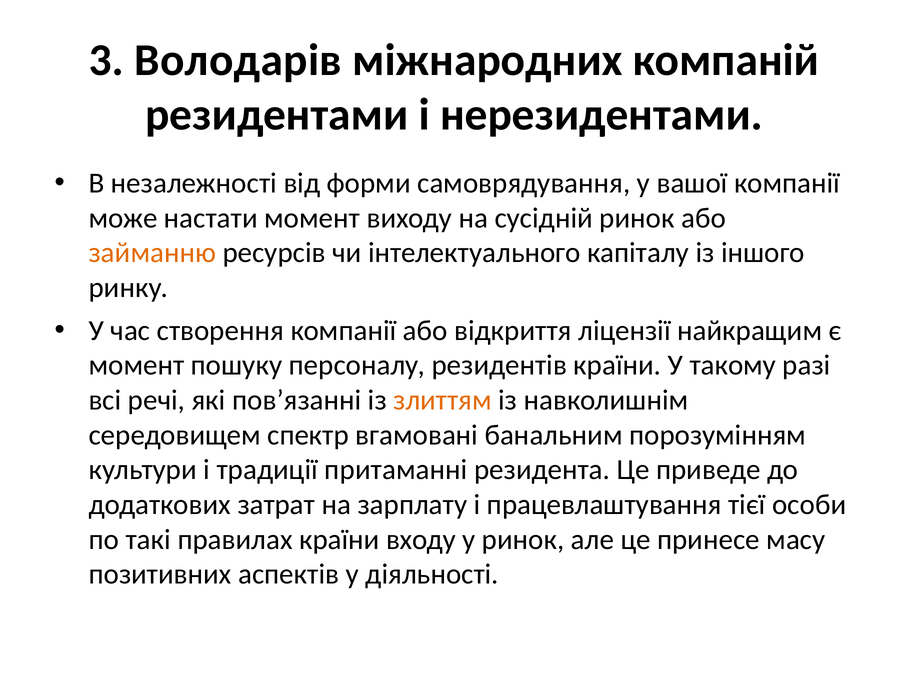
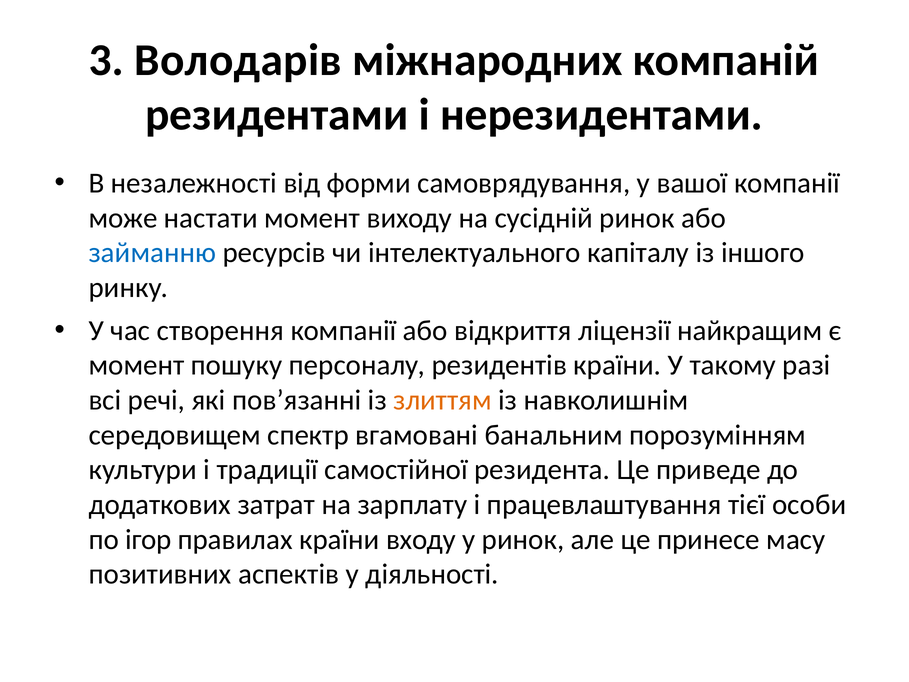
займанню colour: orange -> blue
притаманні: притаманні -> самостійної
такі: такі -> ігор
